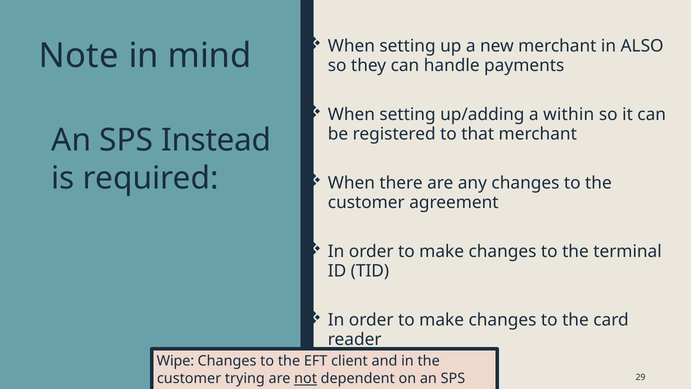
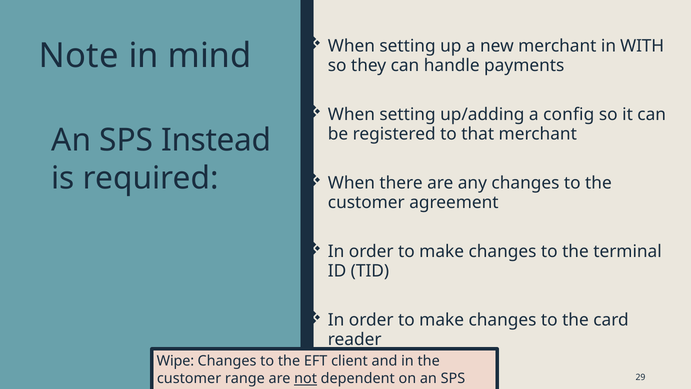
ALSO: ALSO -> WITH
within: within -> config
trying: trying -> range
